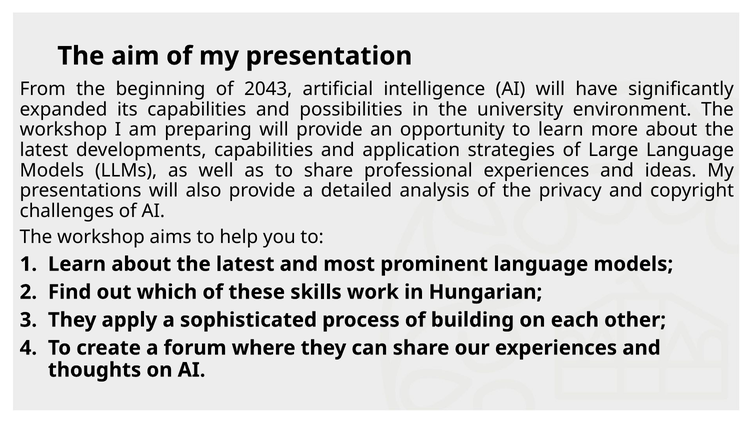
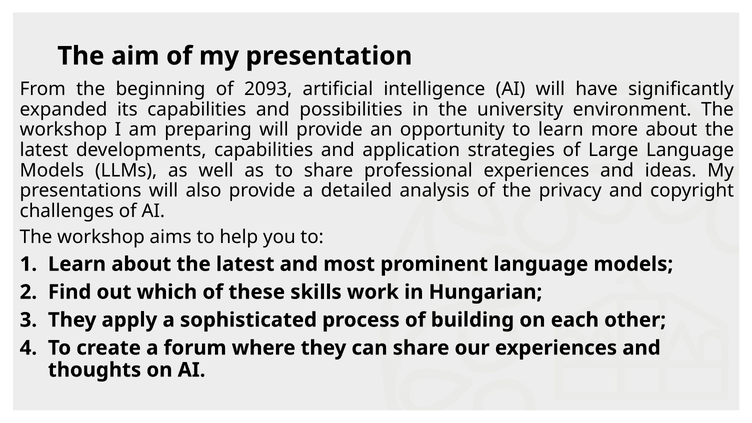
2043: 2043 -> 2093
